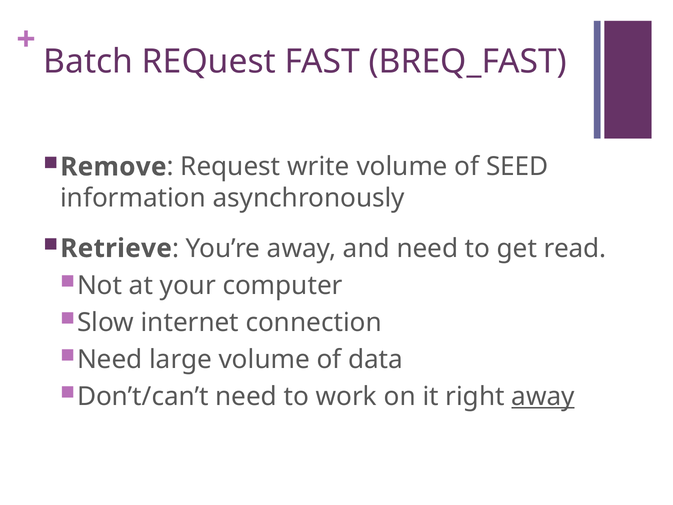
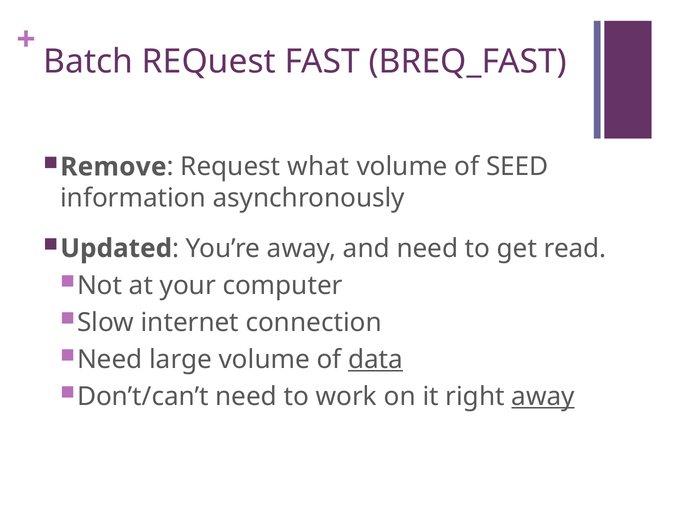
write: write -> what
Retrieve: Retrieve -> Updated
data underline: none -> present
